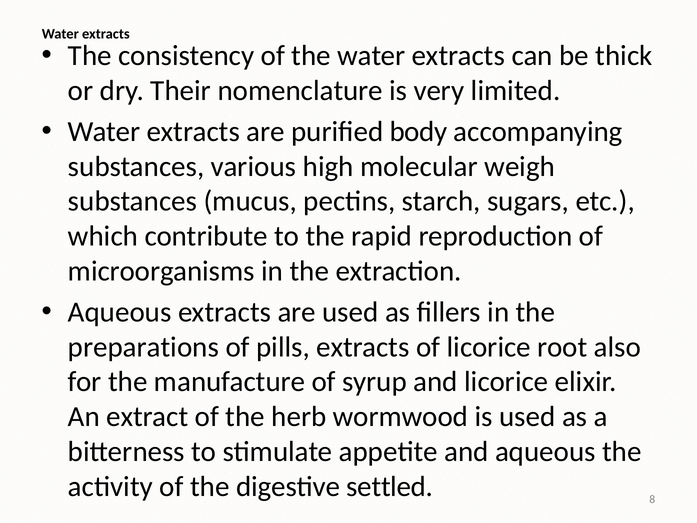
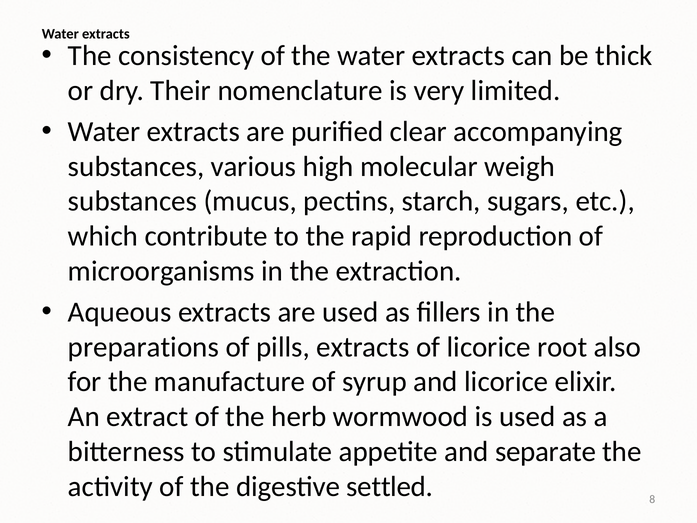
body: body -> clear
and aqueous: aqueous -> separate
